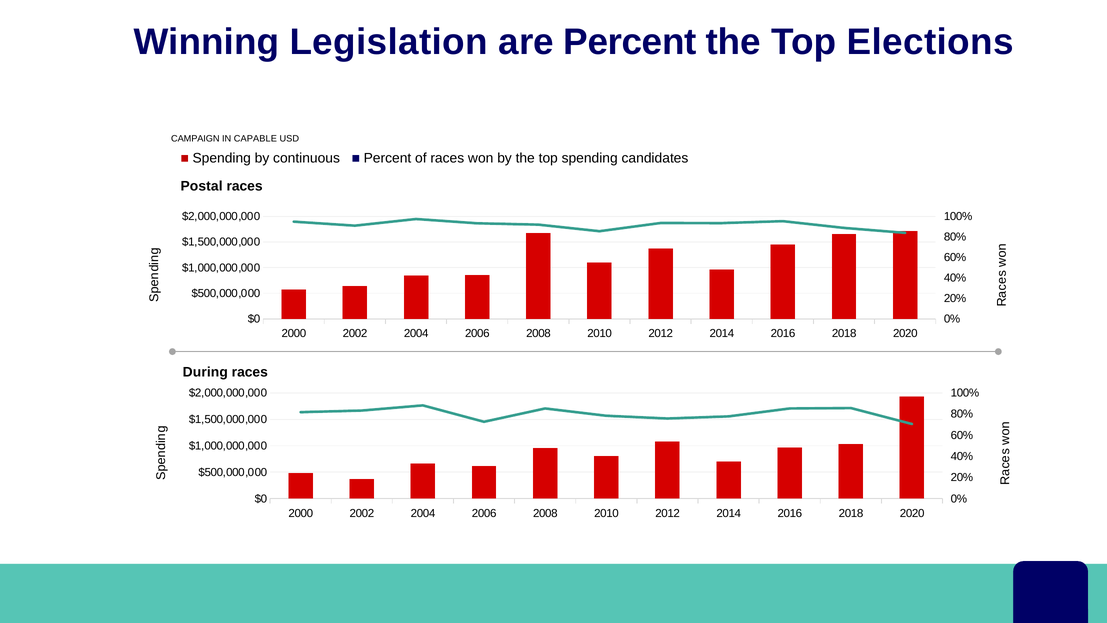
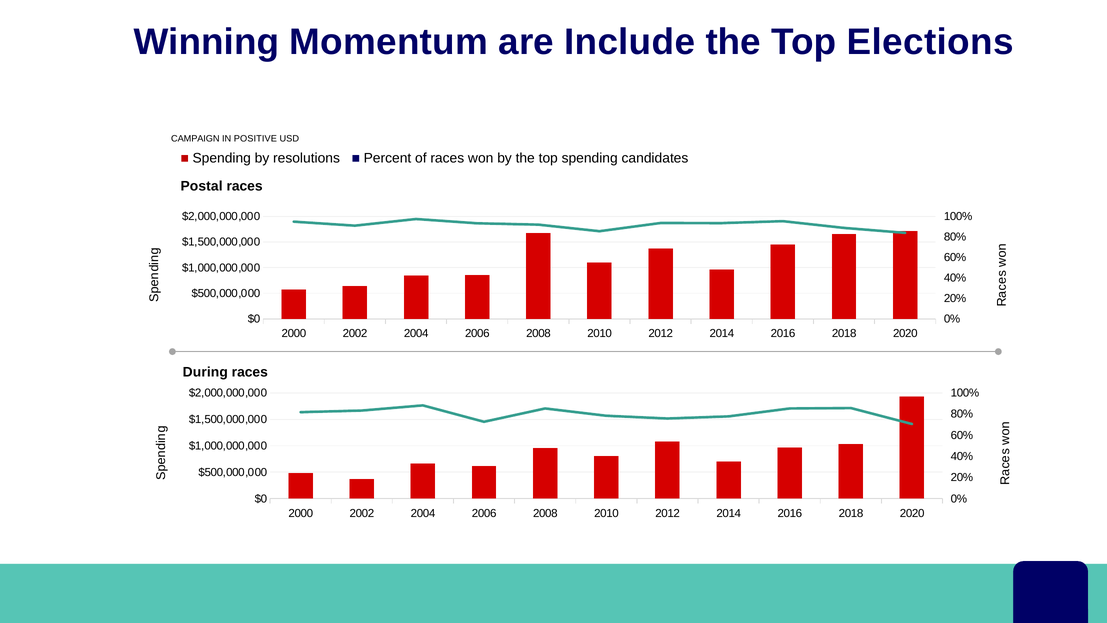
Legislation: Legislation -> Momentum
are Percent: Percent -> Include
CAPABLE: CAPABLE -> POSITIVE
continuous: continuous -> resolutions
